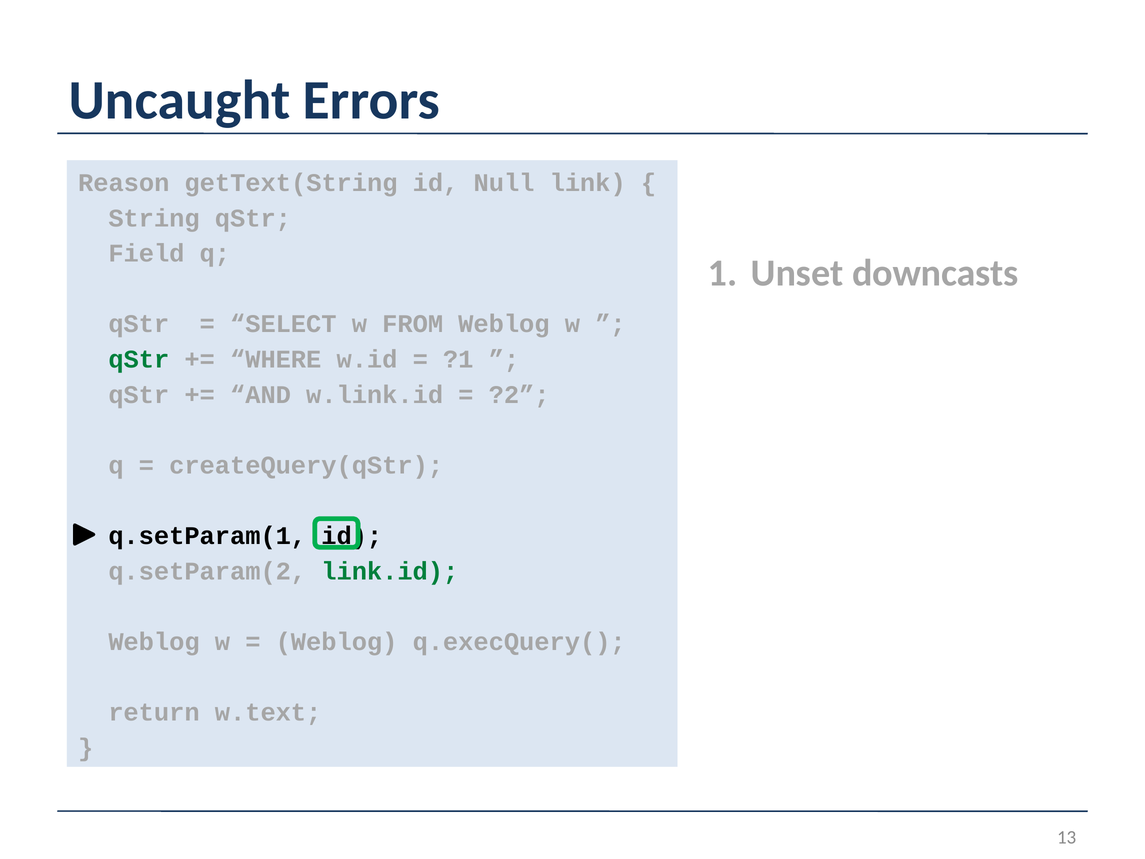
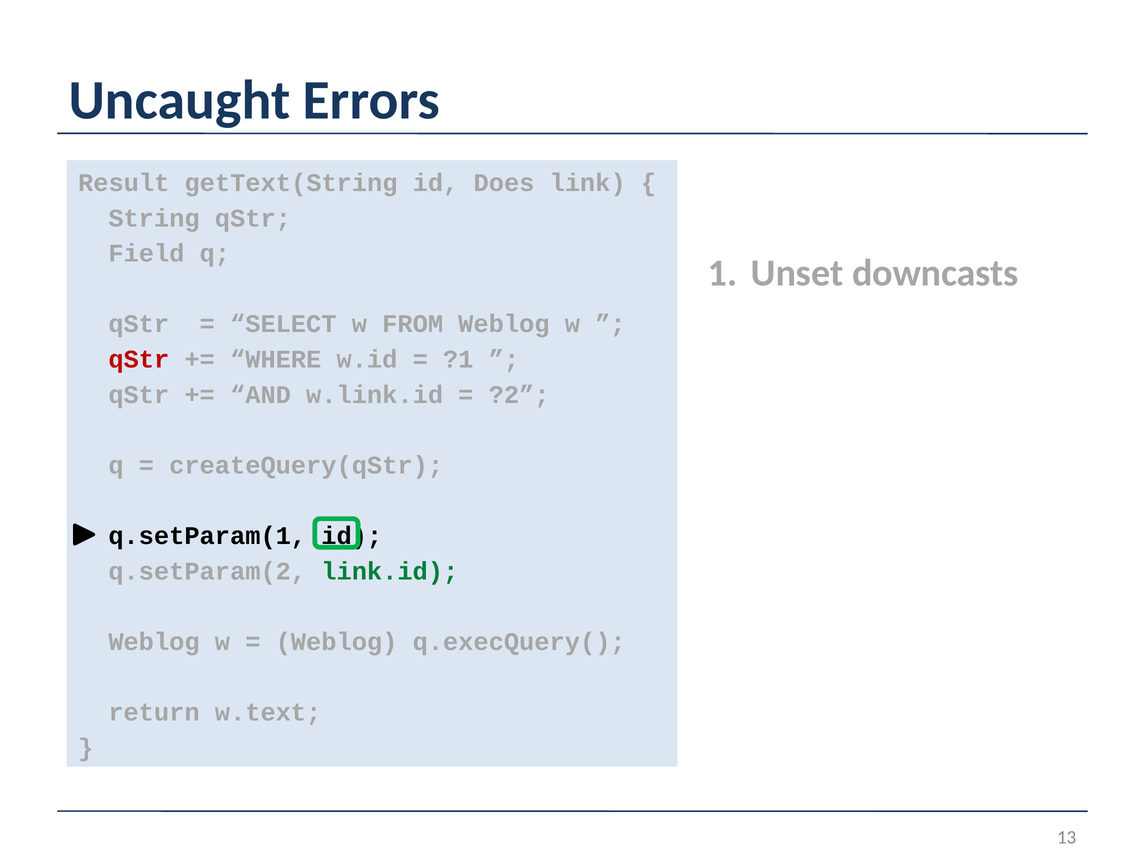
Reason: Reason -> Result
Null: Null -> Does
qStr at (139, 359) colour: green -> red
